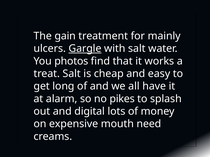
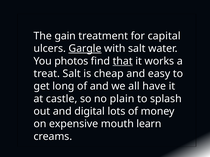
mainly: mainly -> capital
that underline: none -> present
alarm: alarm -> castle
pikes: pikes -> plain
need: need -> learn
